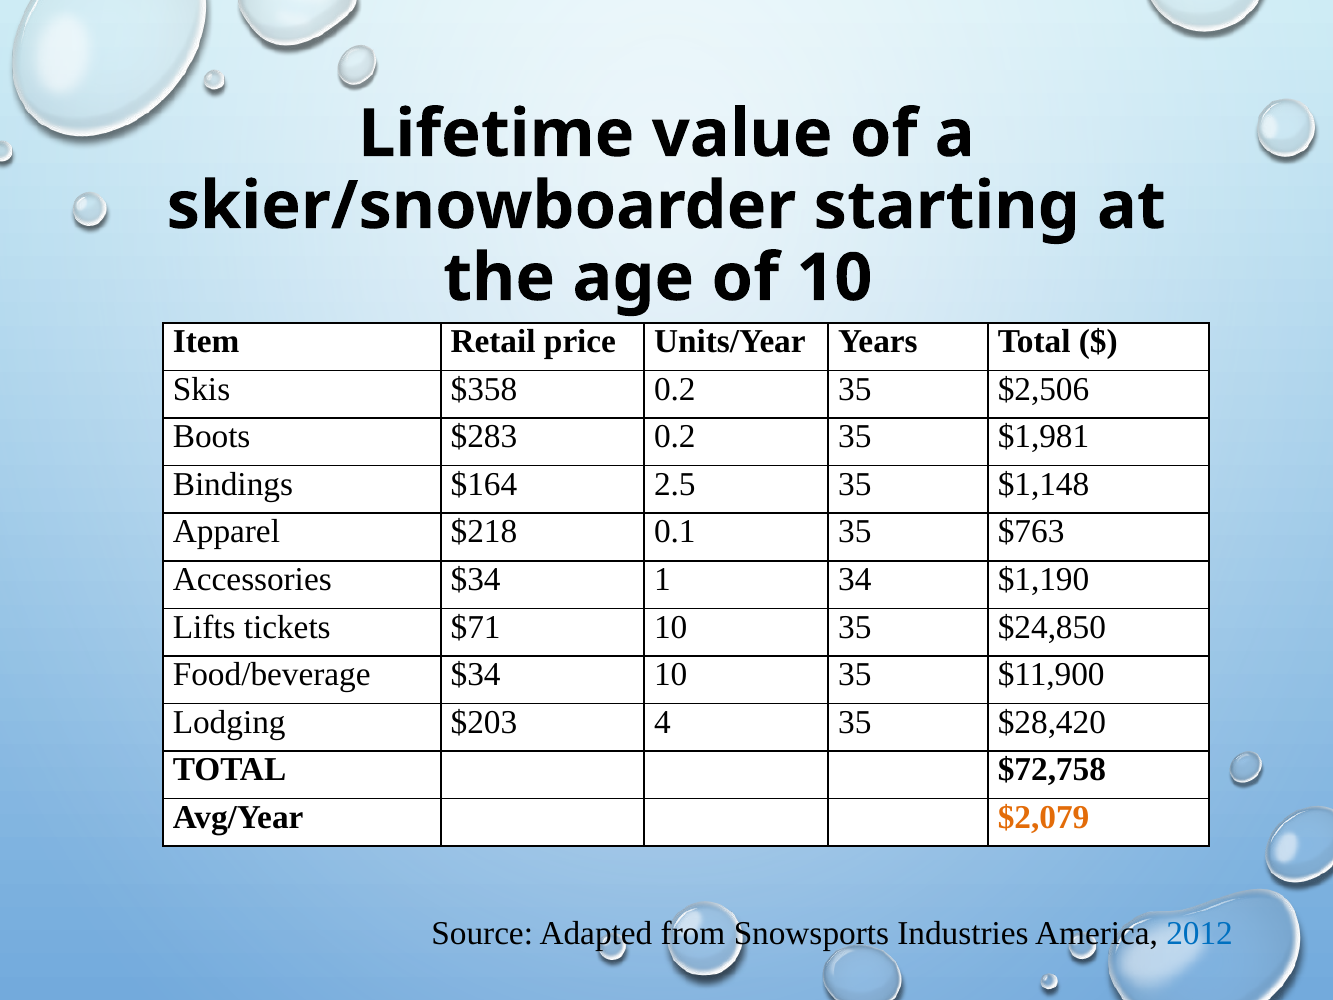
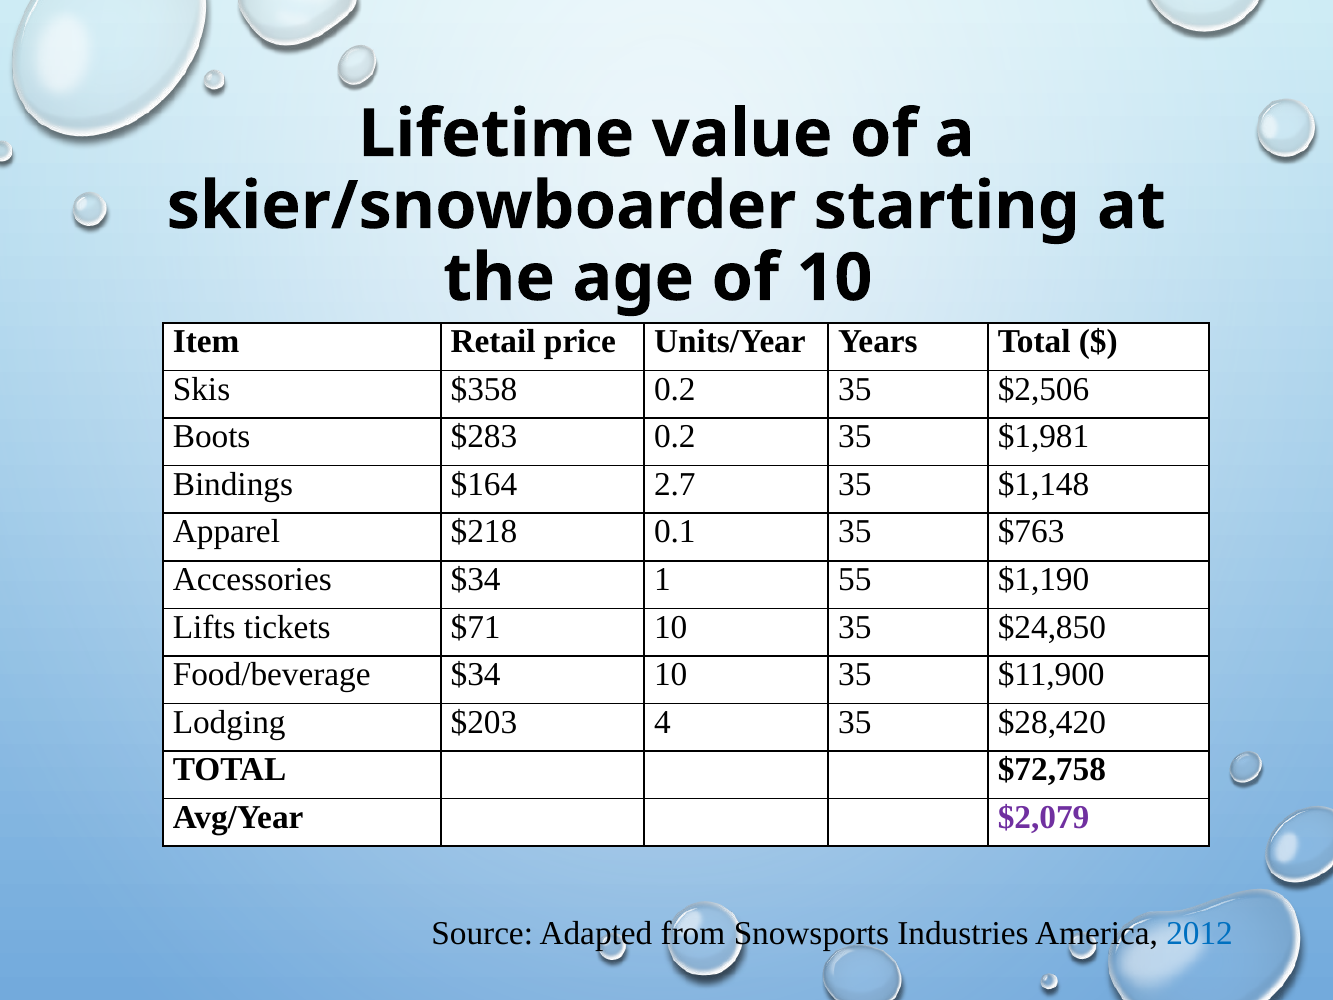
2.5: 2.5 -> 2.7
34: 34 -> 55
$2,079 colour: orange -> purple
